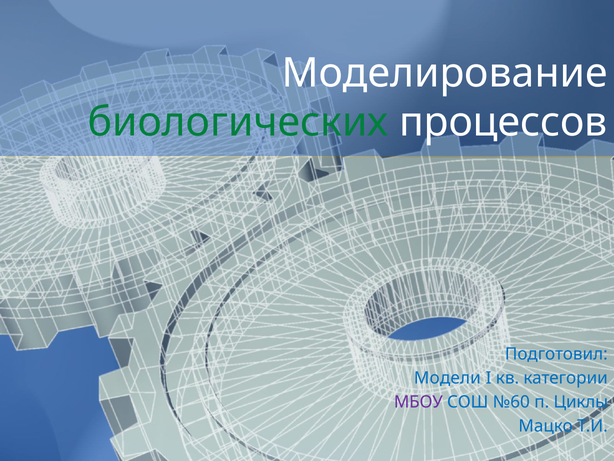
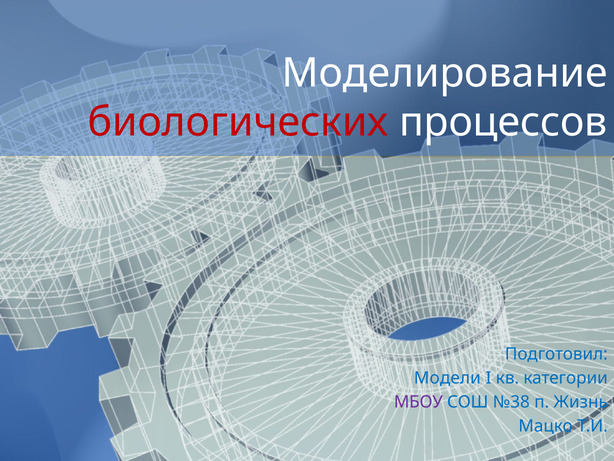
биологических colour: green -> red
№60: №60 -> №38
Циклы: Циклы -> Жизнь
